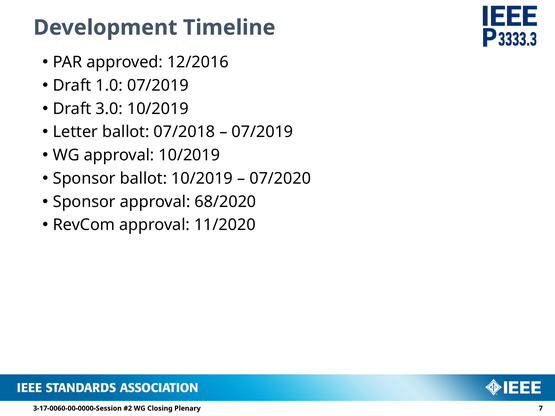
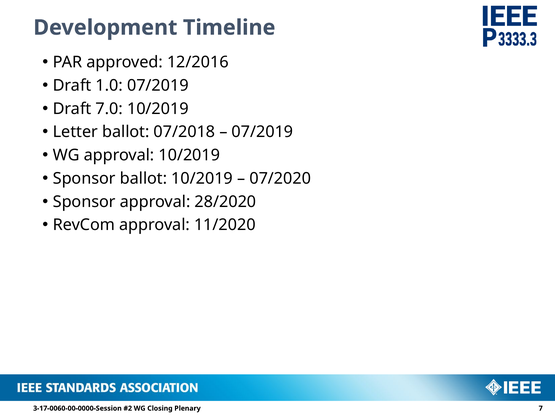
3.0: 3.0 -> 7.0
68/2020: 68/2020 -> 28/2020
